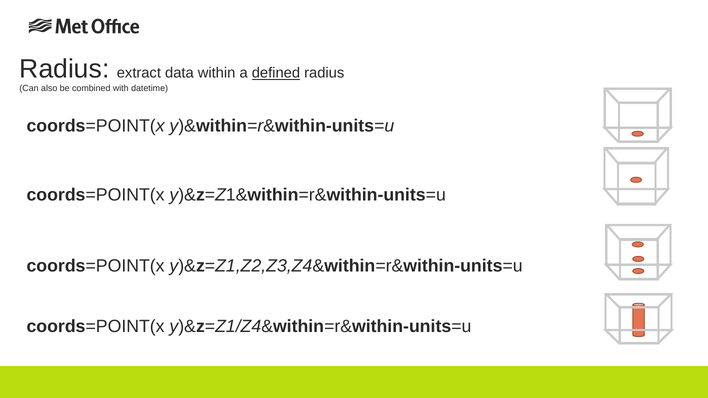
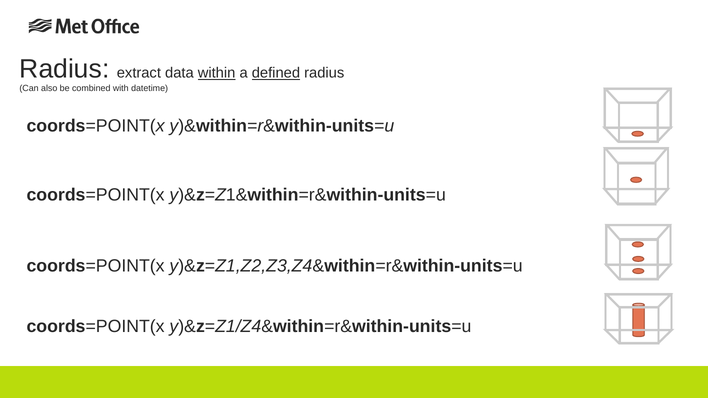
within underline: none -> present
